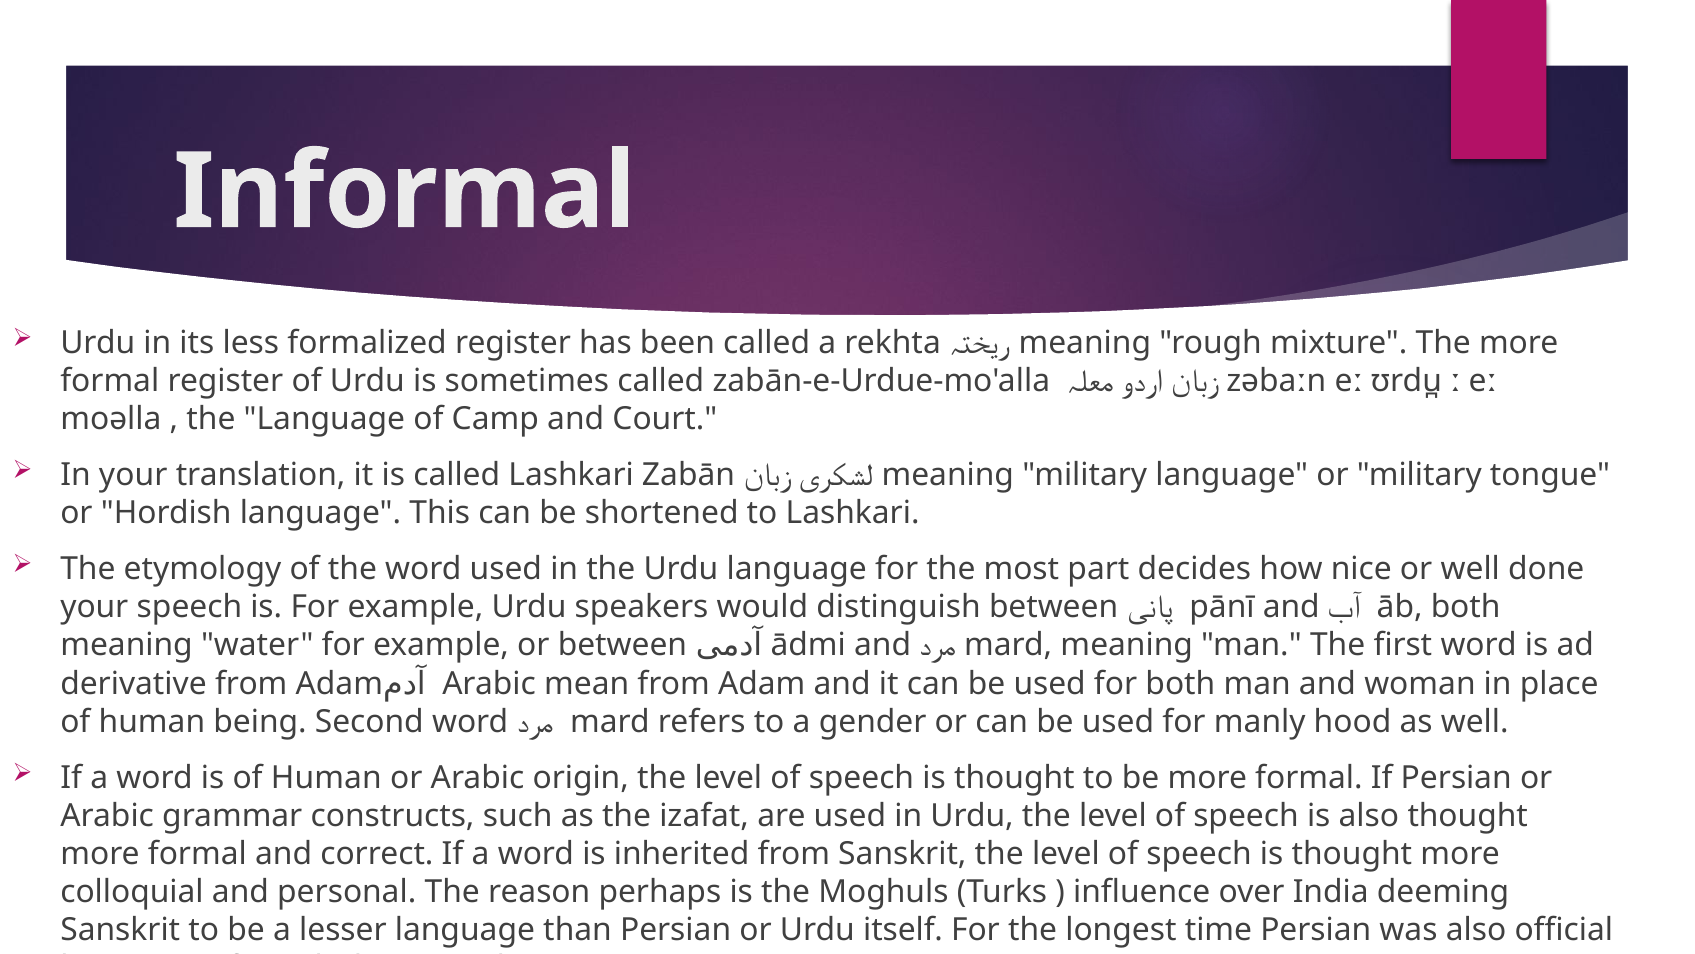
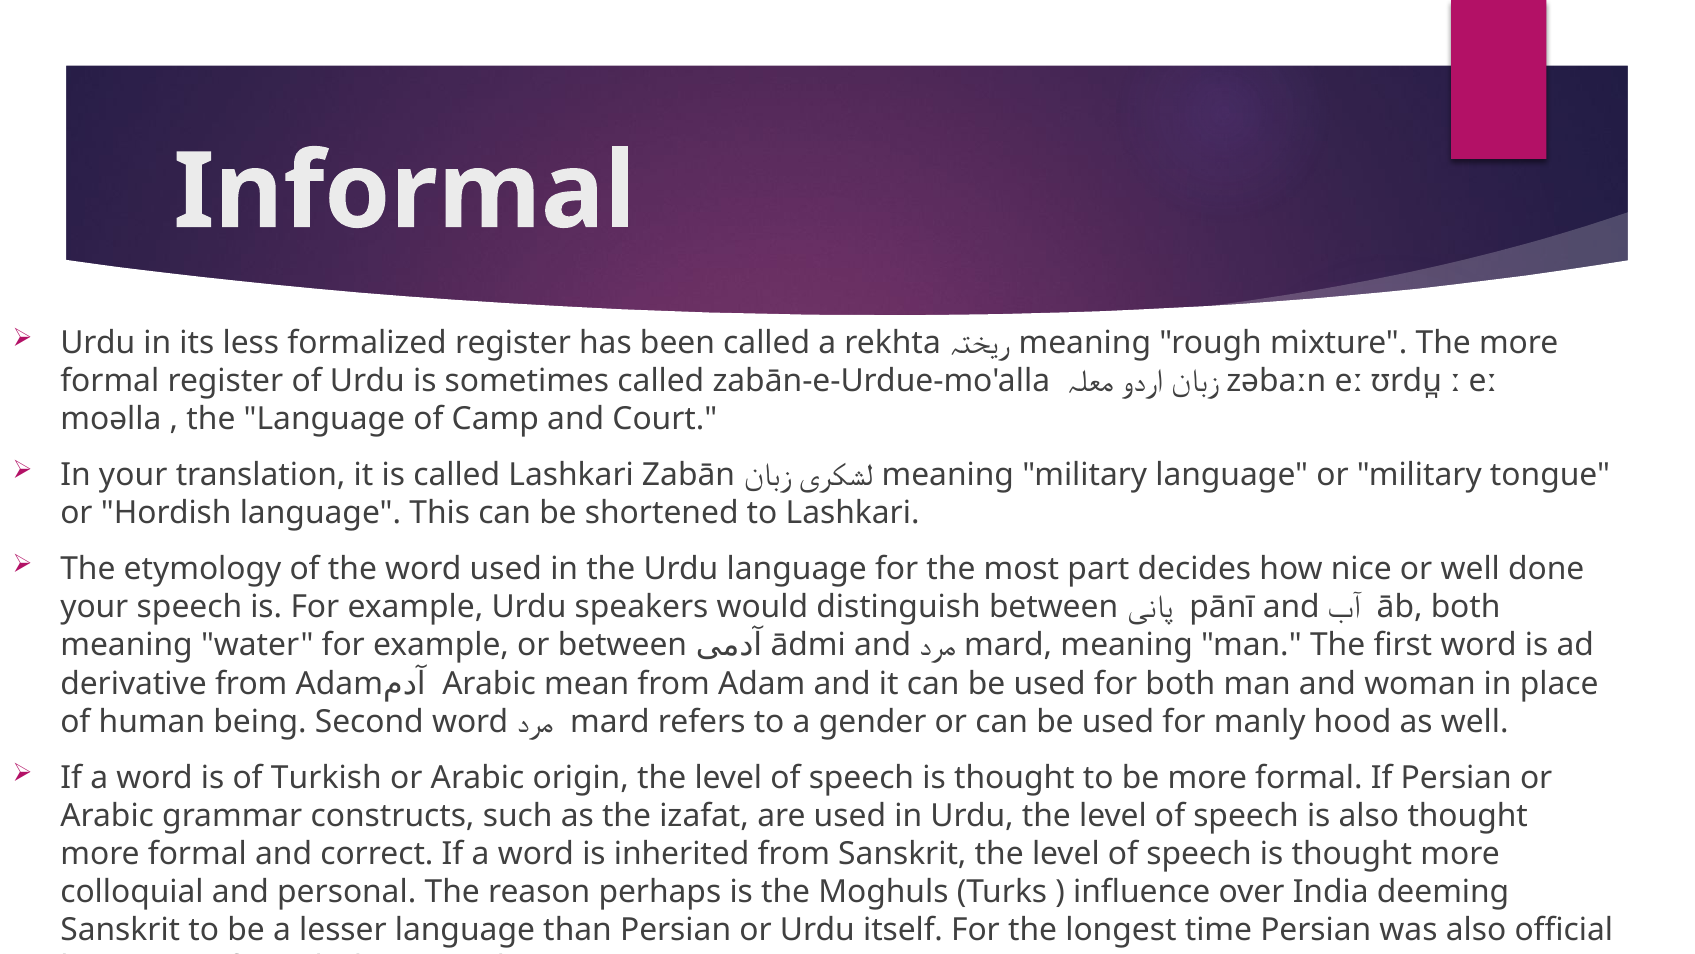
is of Human: Human -> Turkish
